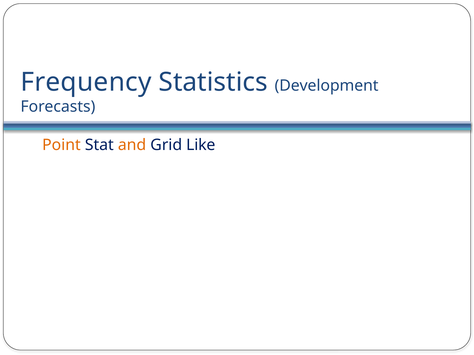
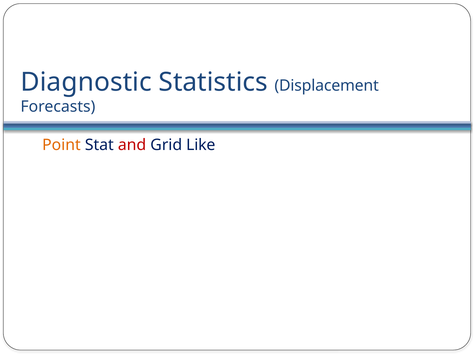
Frequency: Frequency -> Diagnostic
Development: Development -> Displacement
and colour: orange -> red
